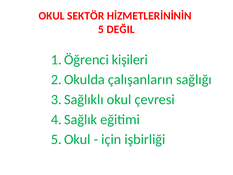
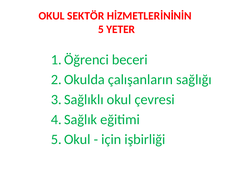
DEĞIL: DEĞIL -> YETER
kişileri: kişileri -> beceri
